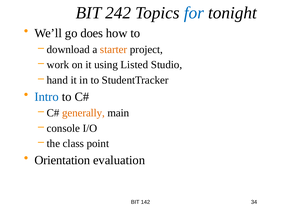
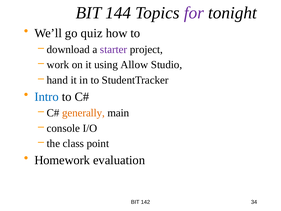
242: 242 -> 144
for colour: blue -> purple
does: does -> quiz
starter colour: orange -> purple
Listed: Listed -> Allow
Orientation: Orientation -> Homework
